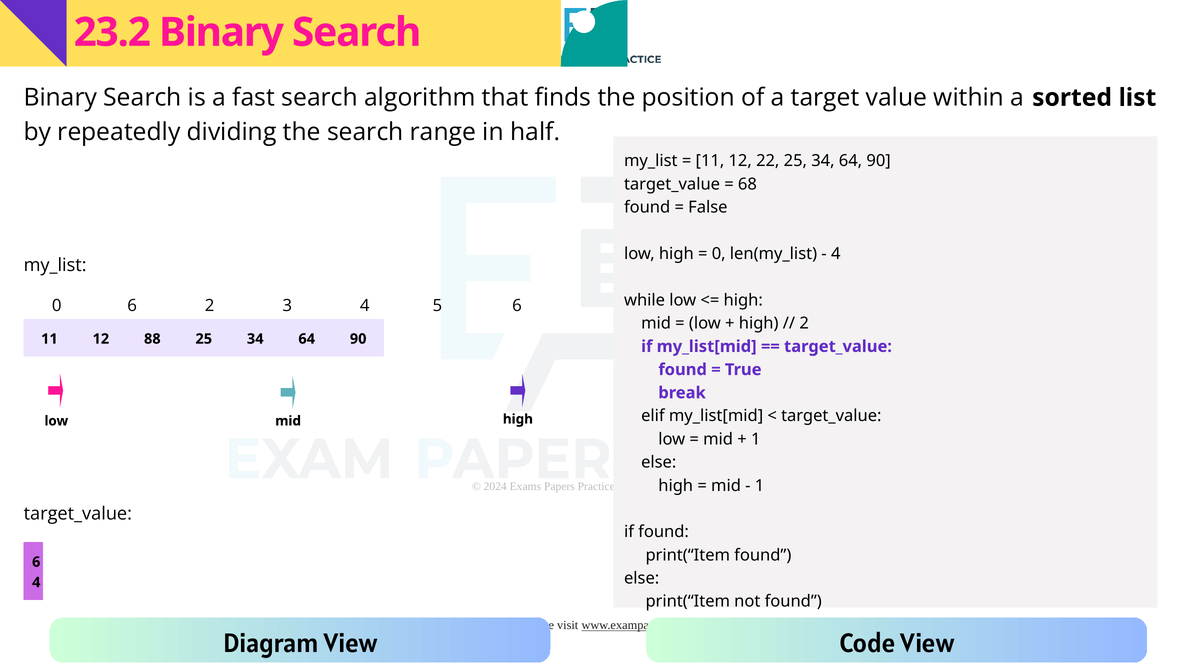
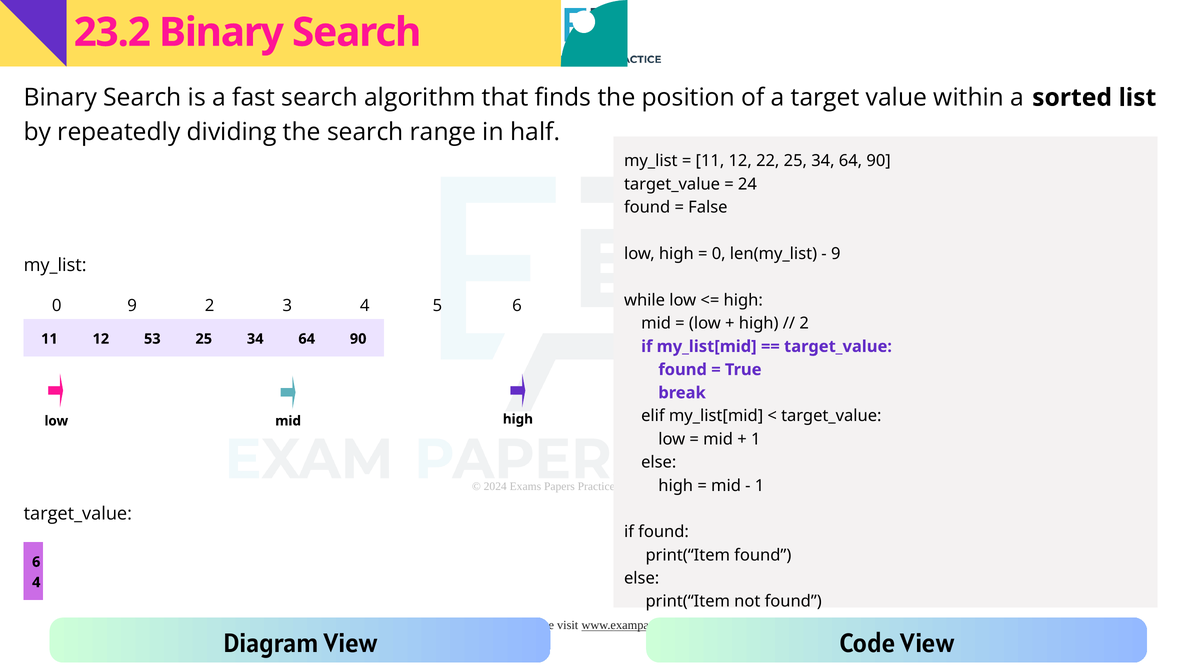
68: 68 -> 24
4 at (836, 254): 4 -> 9
0 6: 6 -> 9
88: 88 -> 53
